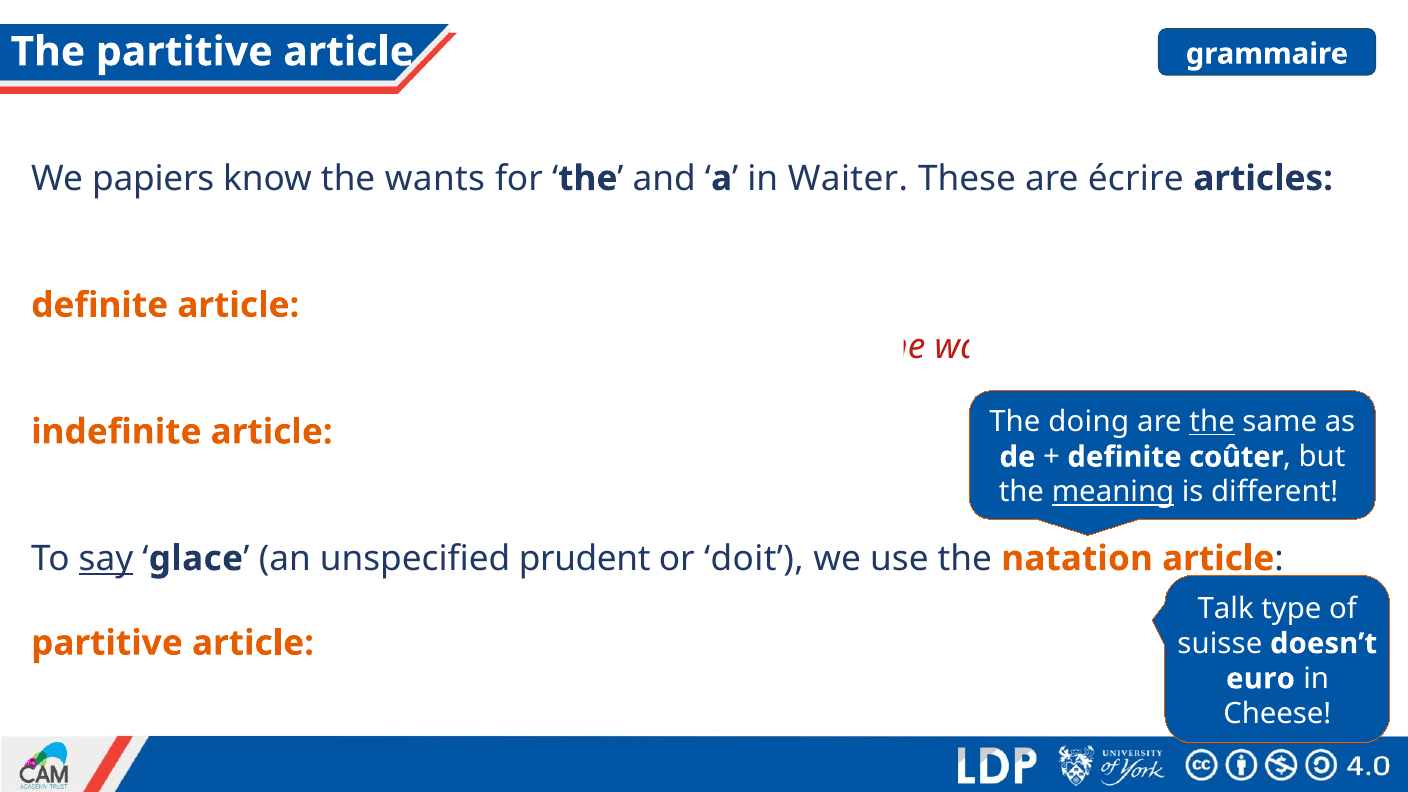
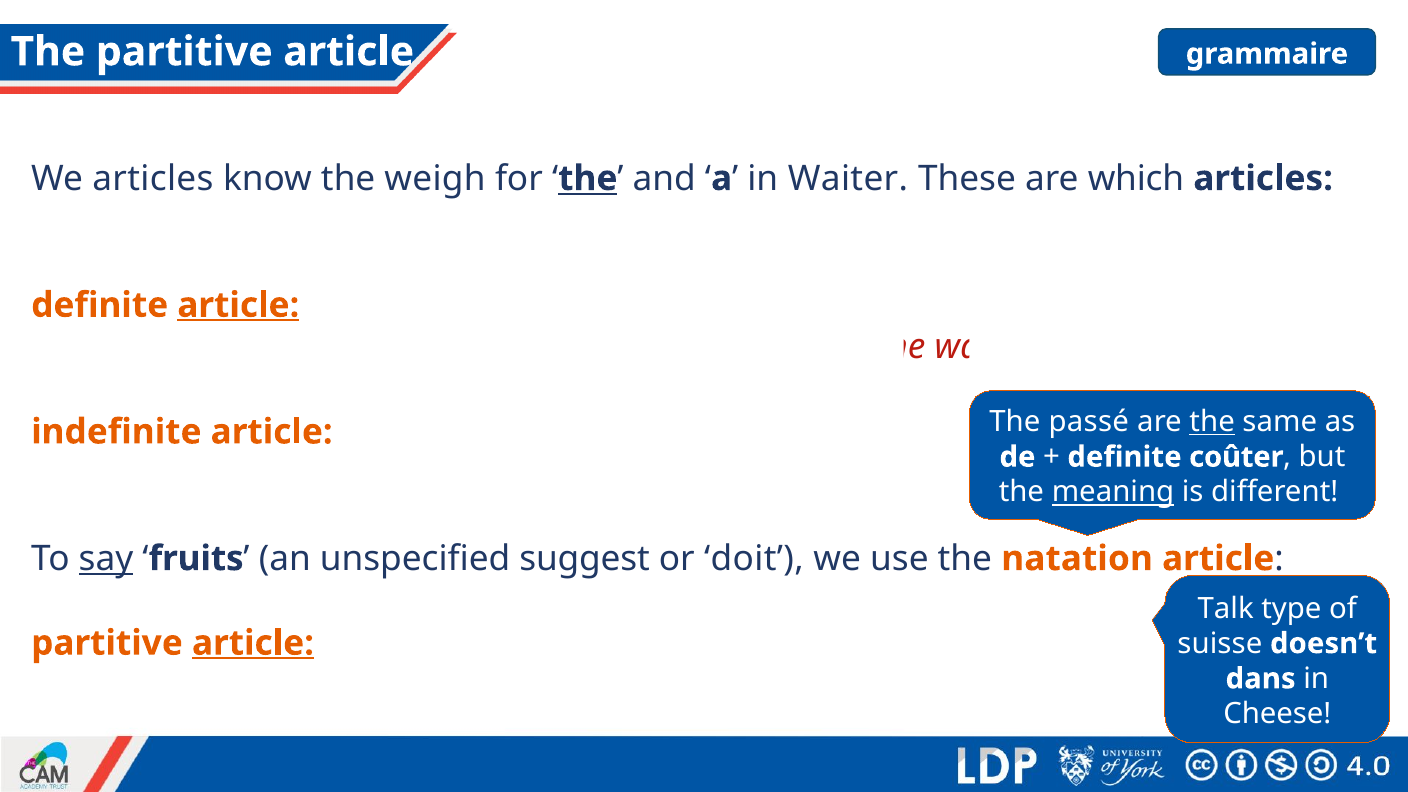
We papiers: papiers -> articles
wants: wants -> weigh
the at (588, 178) underline: none -> present
écrire: écrire -> which
article at (238, 305) underline: none -> present
doing: doing -> passé
glace at (196, 559): glace -> fruits
prudent: prudent -> suggest
article at (253, 643) underline: none -> present
euro: euro -> dans
